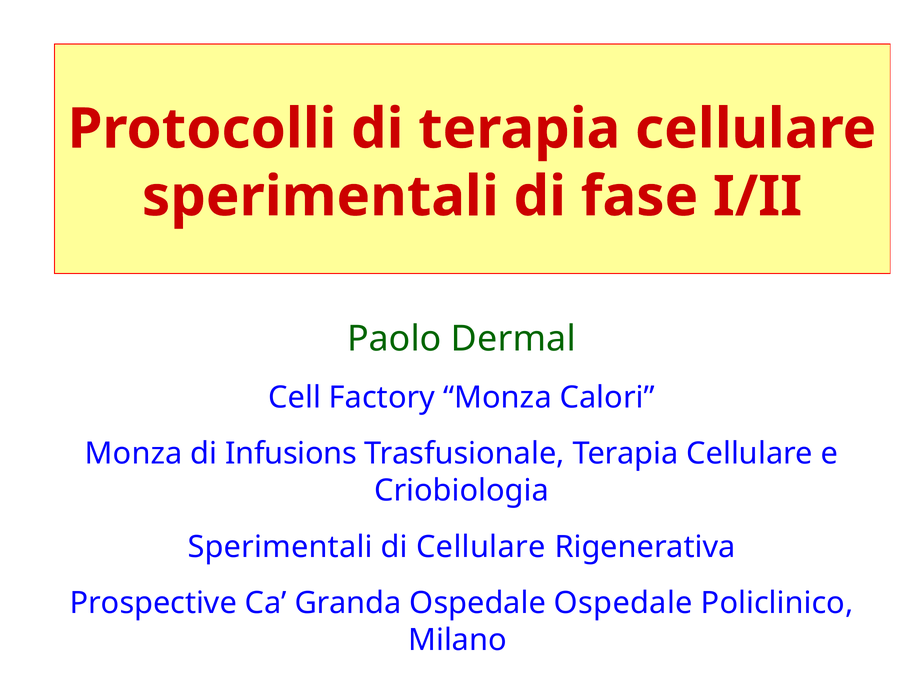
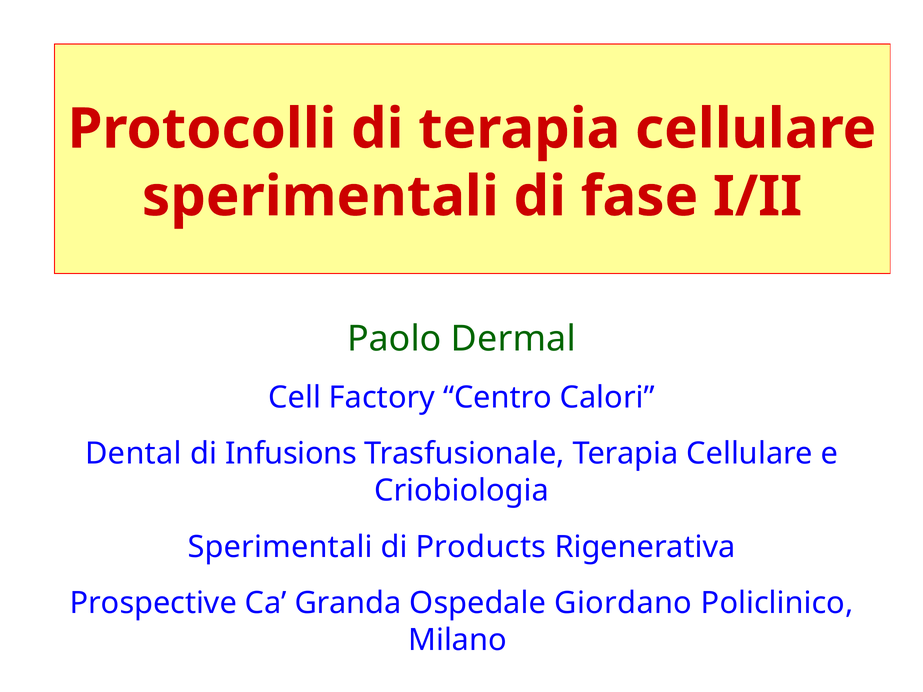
Factory Monza: Monza -> Centro
Monza at (134, 454): Monza -> Dental
di Cellulare: Cellulare -> Products
Ospedale Ospedale: Ospedale -> Giordano
